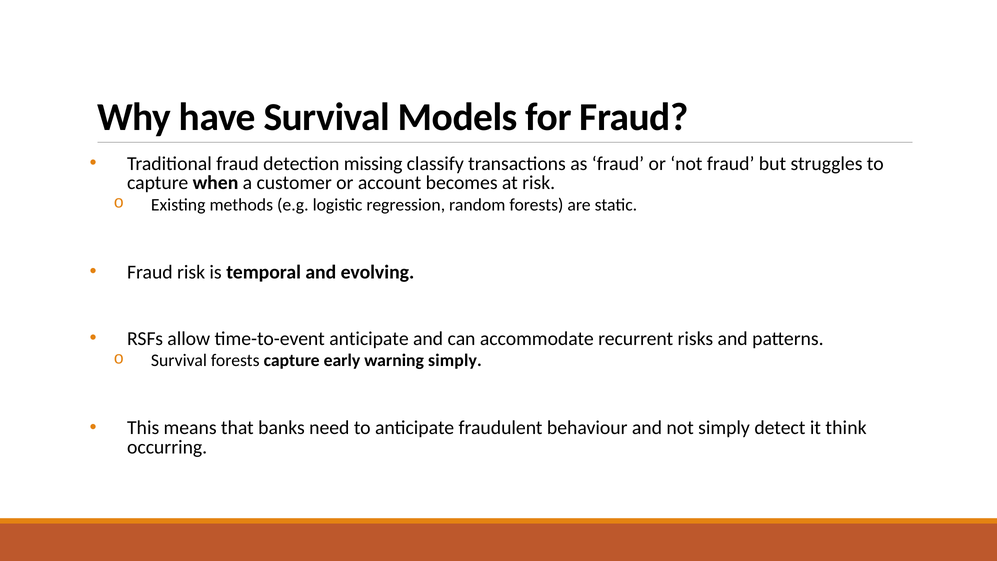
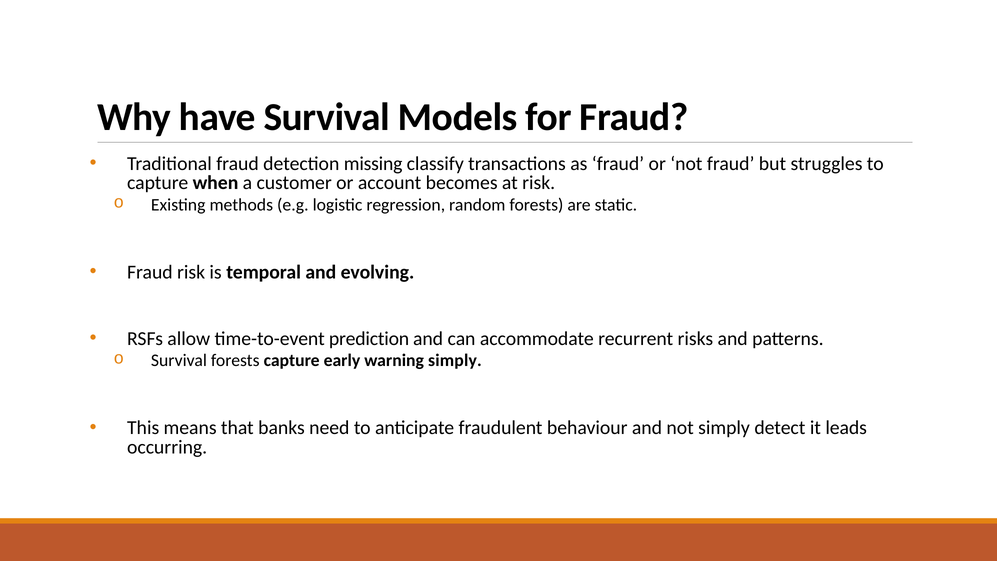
time-to-event anticipate: anticipate -> prediction
think: think -> leads
